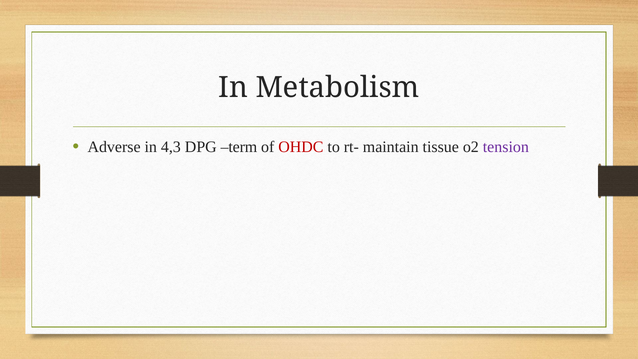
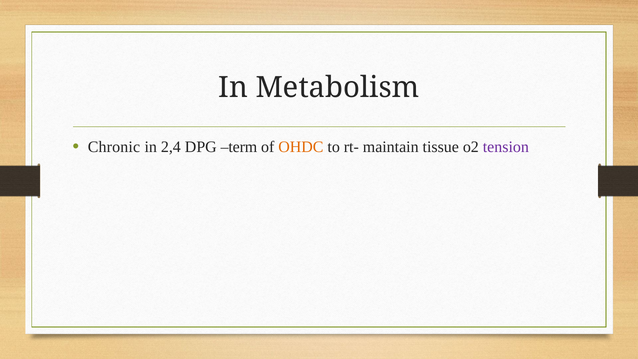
Adverse: Adverse -> Chronic
4,3: 4,3 -> 2,4
OHDC colour: red -> orange
